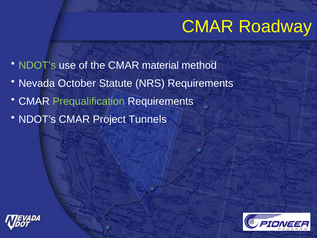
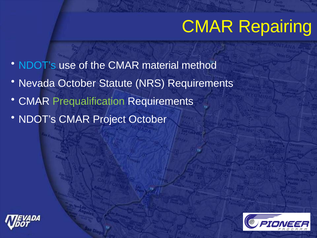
Roadway: Roadway -> Repairing
NDOT’s at (37, 65) colour: light green -> light blue
Project Tunnels: Tunnels -> October
